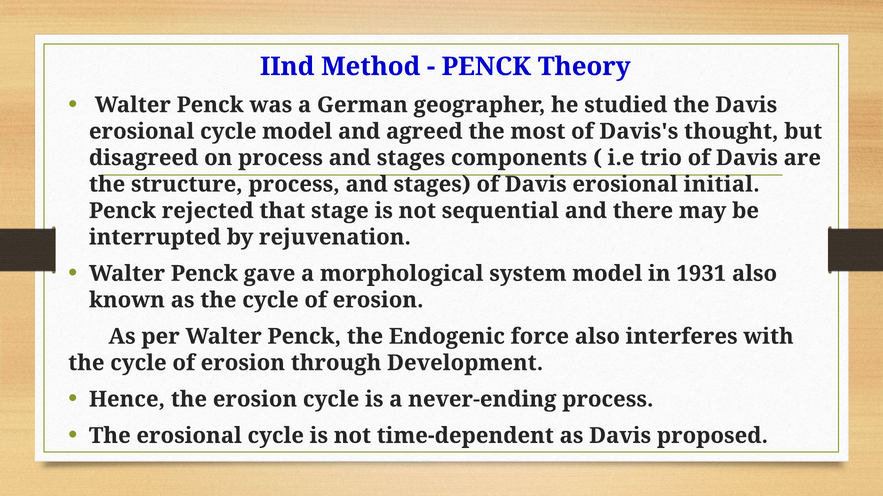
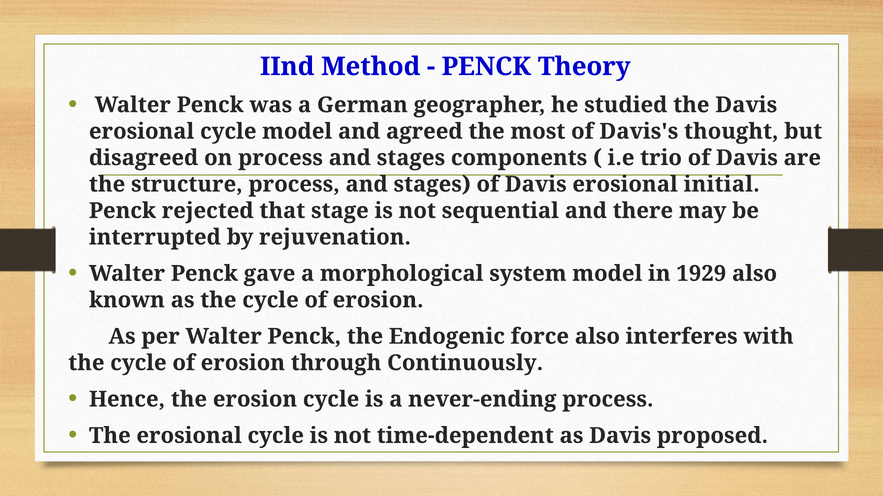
1931: 1931 -> 1929
Development: Development -> Continuously
